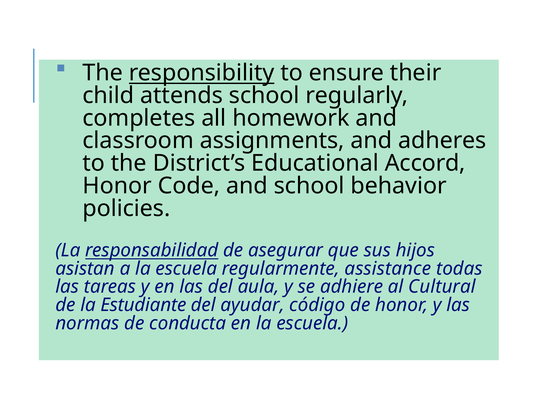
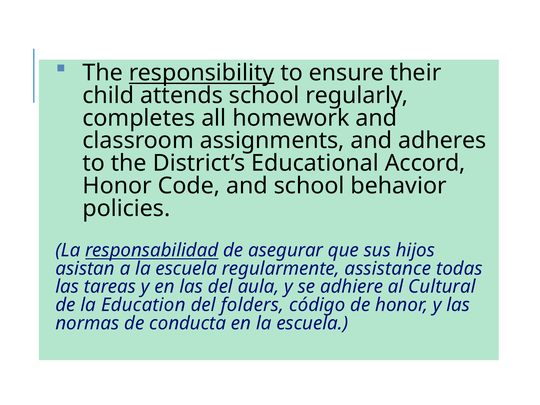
Estudiante: Estudiante -> Education
ayudar: ayudar -> folders
